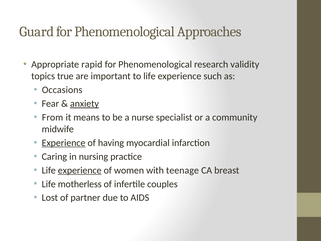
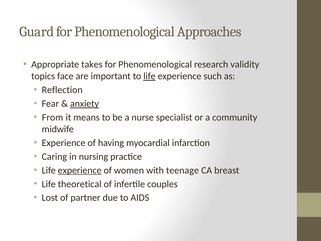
rapid: rapid -> takes
true: true -> face
life at (149, 76) underline: none -> present
Occasions: Occasions -> Reflection
Experience at (64, 143) underline: present -> none
motherless: motherless -> theoretical
